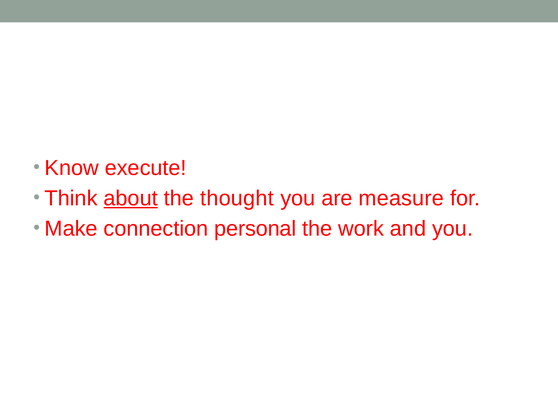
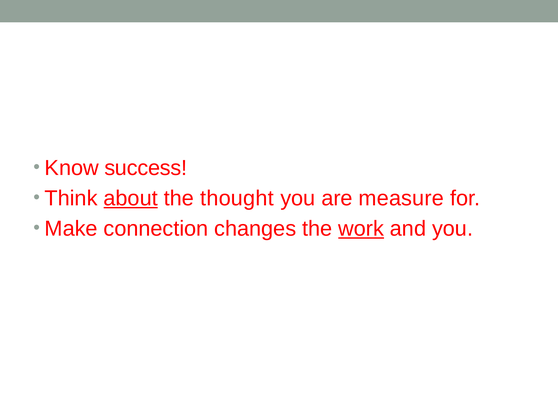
execute: execute -> success
personal: personal -> changes
work underline: none -> present
